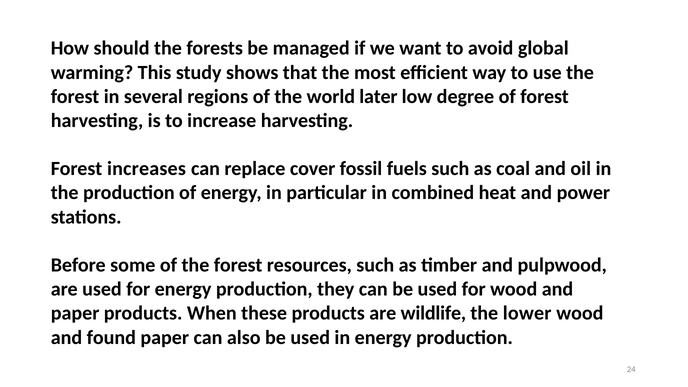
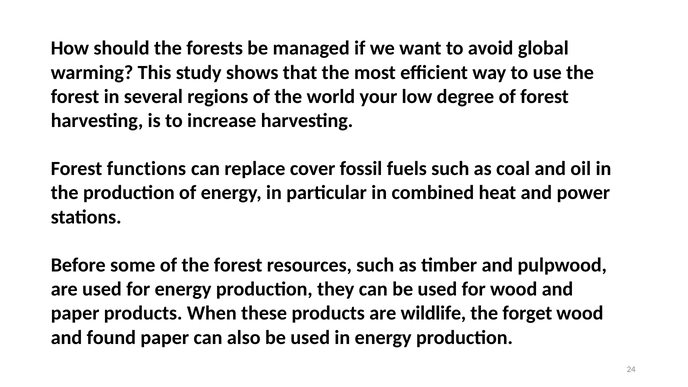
later: later -> your
increases: increases -> functions
lower: lower -> forget
